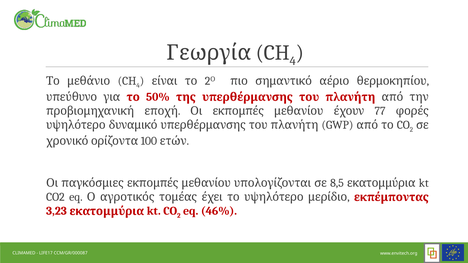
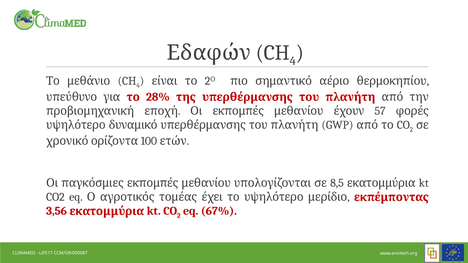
Γεωργία: Γεωργία -> Εδαφών
50%: 50% -> 28%
77: 77 -> 57
3,23: 3,23 -> 3,56
46%: 46% -> 67%
